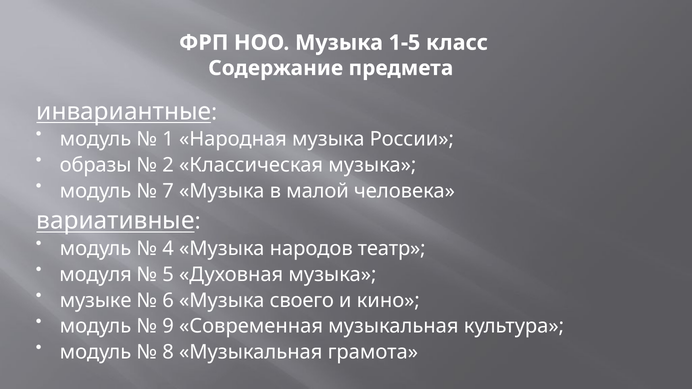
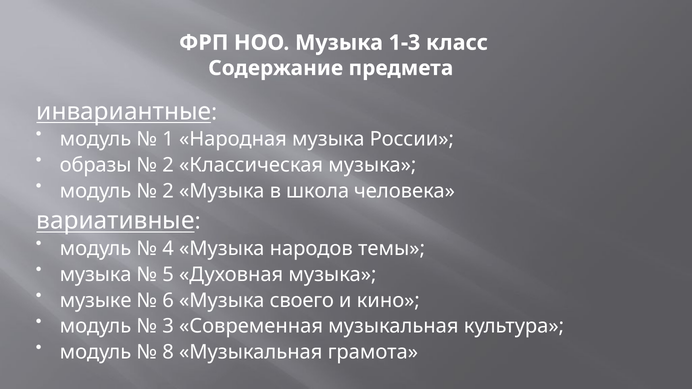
1-5: 1-5 -> 1-3
7 at (168, 191): 7 -> 2
малой: малой -> школа
театр: театр -> темы
модуля at (96, 275): модуля -> музыка
9: 9 -> 3
